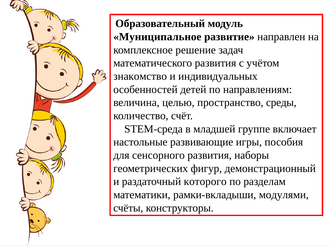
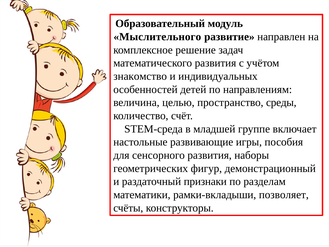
Муниципальное: Муниципальное -> Мыслительного
которого: которого -> признаки
модулями: модулями -> позволяет
